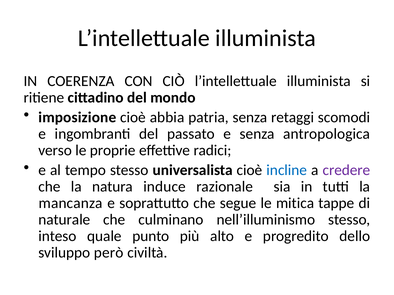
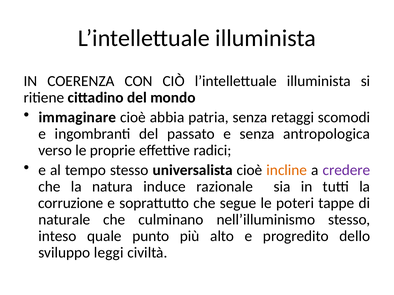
imposizione: imposizione -> immaginare
incline colour: blue -> orange
mancanza: mancanza -> corruzione
mitica: mitica -> poteri
però: però -> leggi
